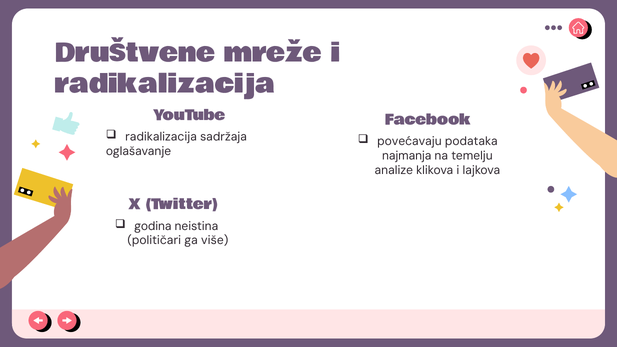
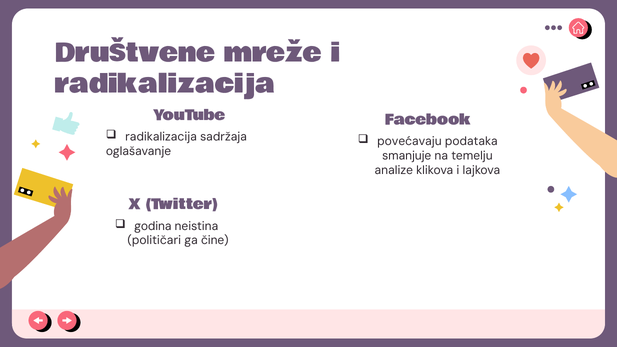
najmanja: najmanja -> smanjuje
više: više -> čine
